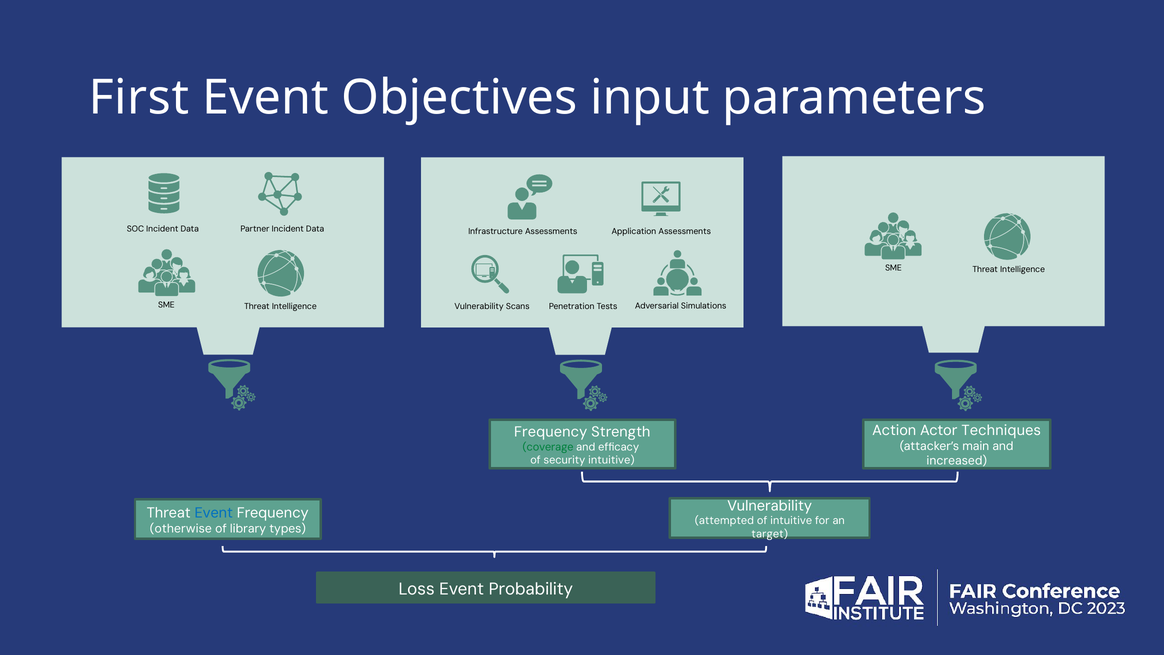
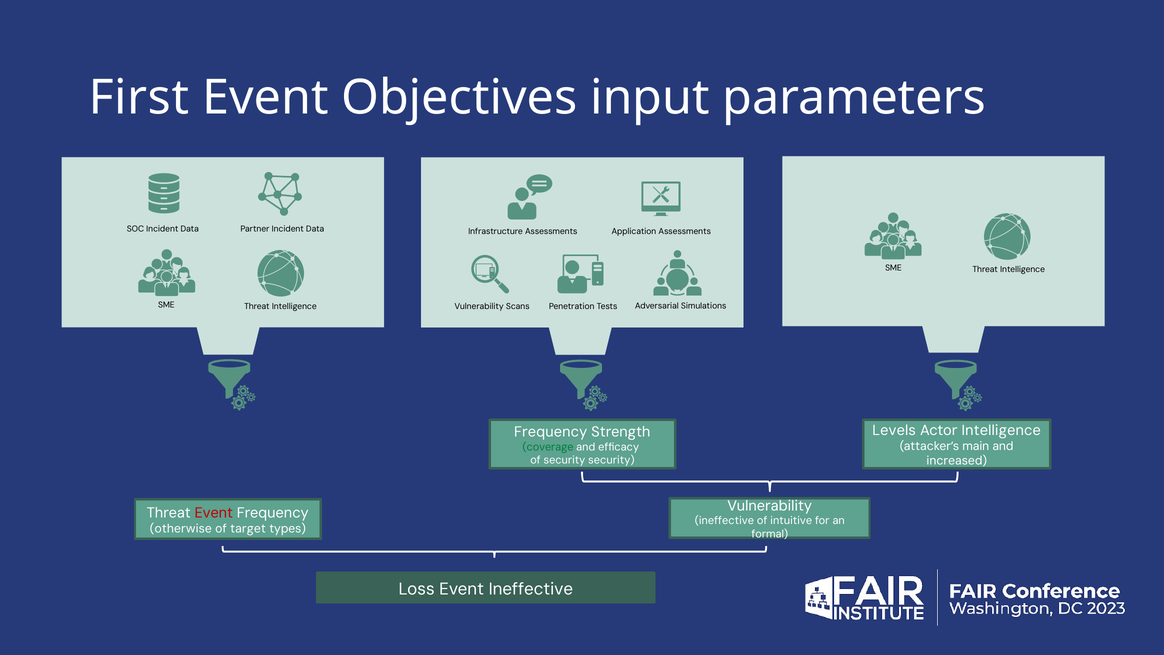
Action: Action -> Levels
Actor Techniques: Techniques -> Intelligence
security intuitive: intuitive -> security
Event at (214, 513) colour: blue -> red
attempted at (724, 521): attempted -> ineffective
library: library -> target
target: target -> formal
Event Probability: Probability -> Ineffective
